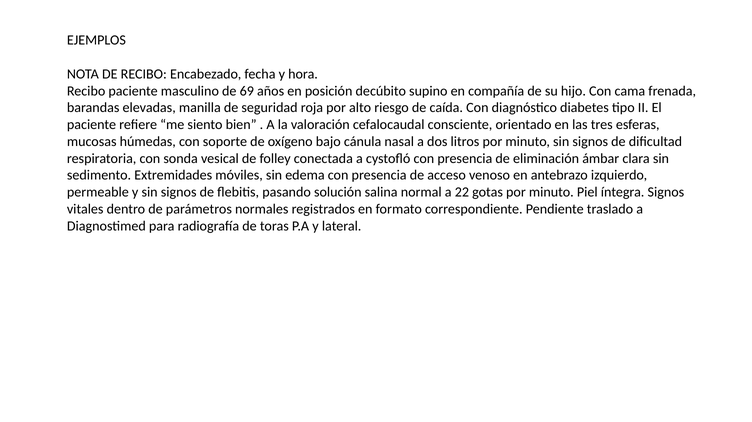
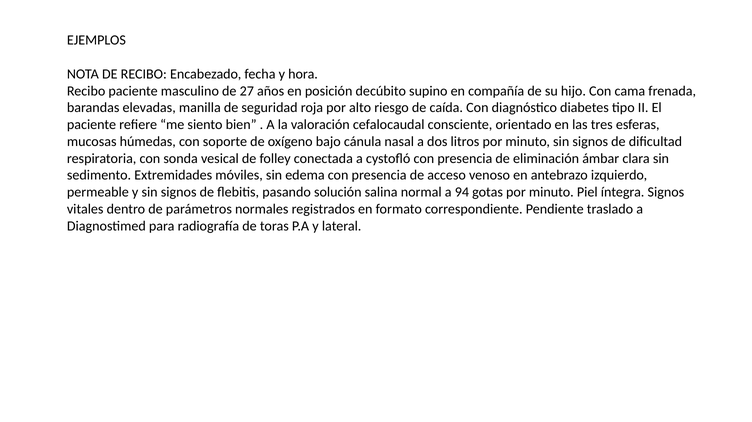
69: 69 -> 27
22: 22 -> 94
